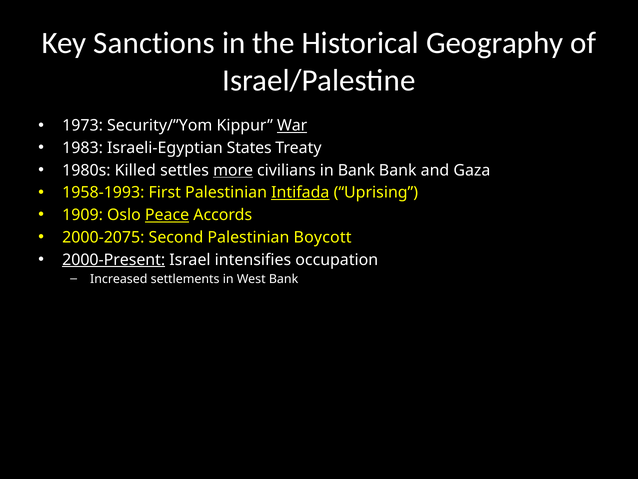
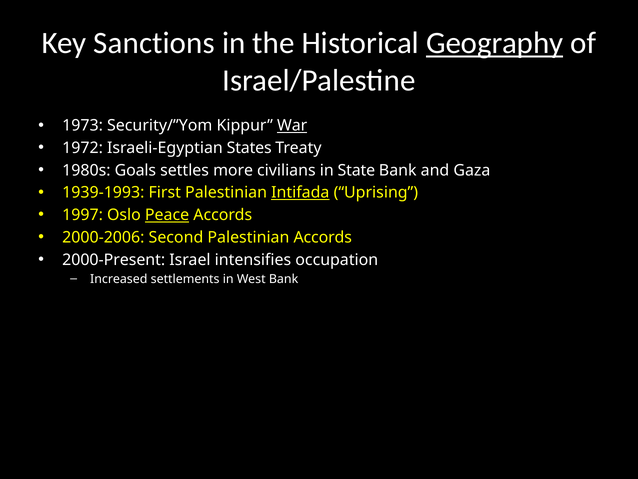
Geography underline: none -> present
1983: 1983 -> 1972
Killed: Killed -> Goals
more underline: present -> none
in Bank: Bank -> State
1958-1993: 1958-1993 -> 1939-1993
1909: 1909 -> 1997
2000-2075: 2000-2075 -> 2000-2006
Palestinian Boycott: Boycott -> Accords
2000-Present underline: present -> none
